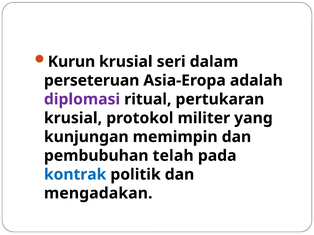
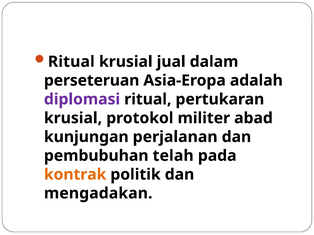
Kurun at (71, 62): Kurun -> Ritual
seri: seri -> jual
yang: yang -> abad
memimpin: memimpin -> perjalanan
kontrak colour: blue -> orange
